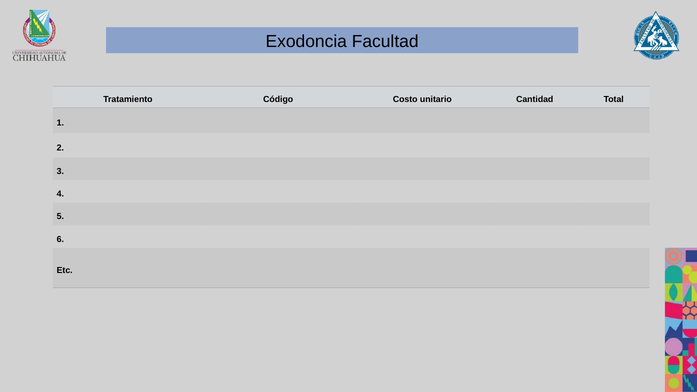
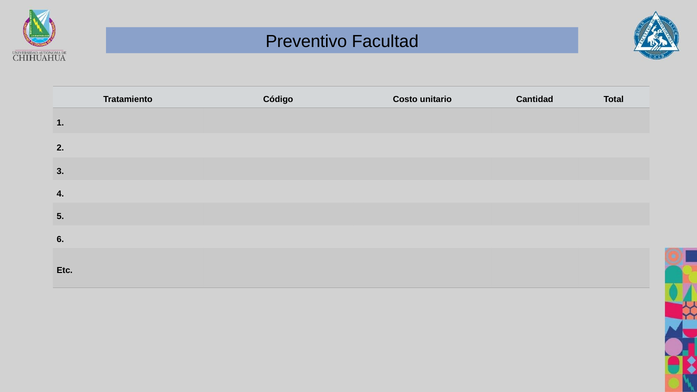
Exodoncia: Exodoncia -> Preventivo
